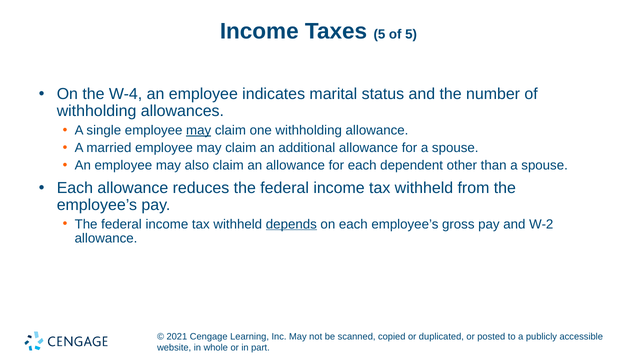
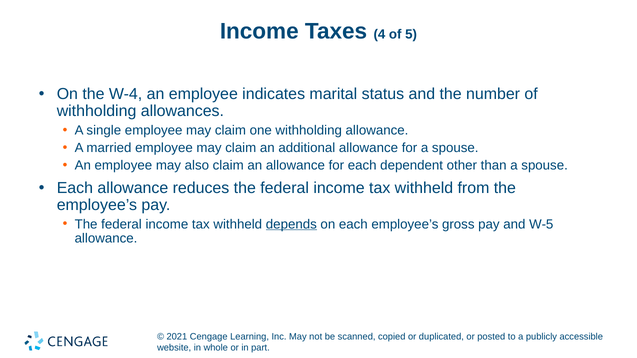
Taxes 5: 5 -> 4
may at (199, 130) underline: present -> none
W-2: W-2 -> W-5
